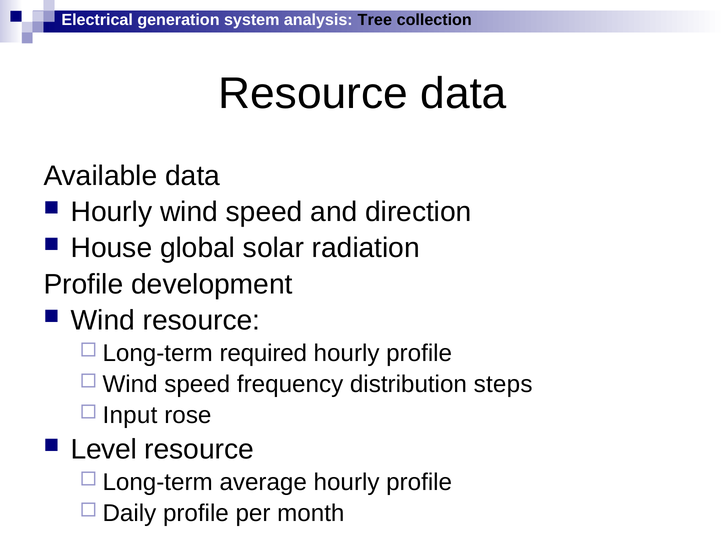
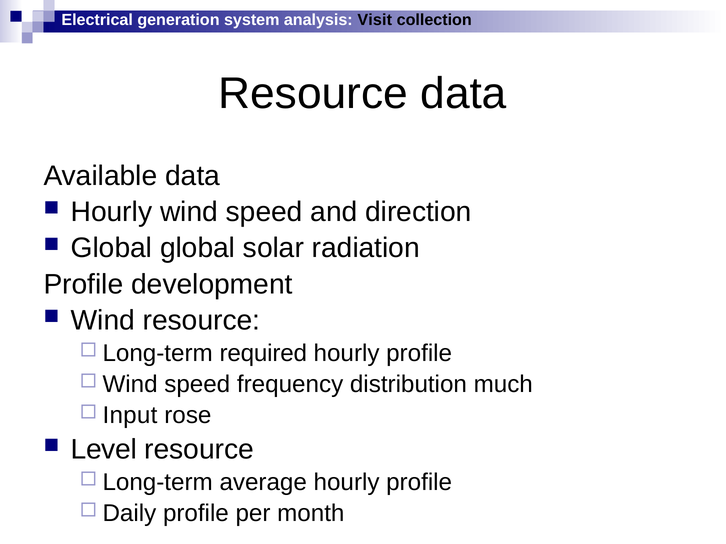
Tree: Tree -> Visit
House at (112, 248): House -> Global
steps: steps -> much
